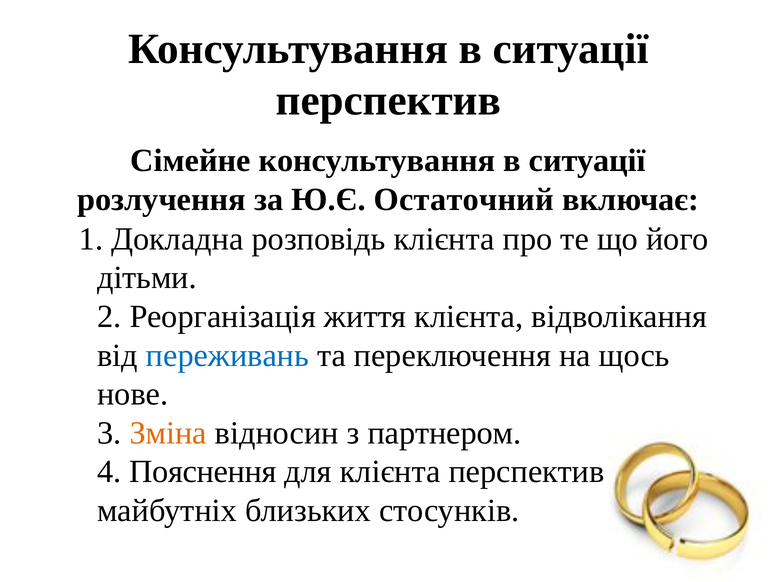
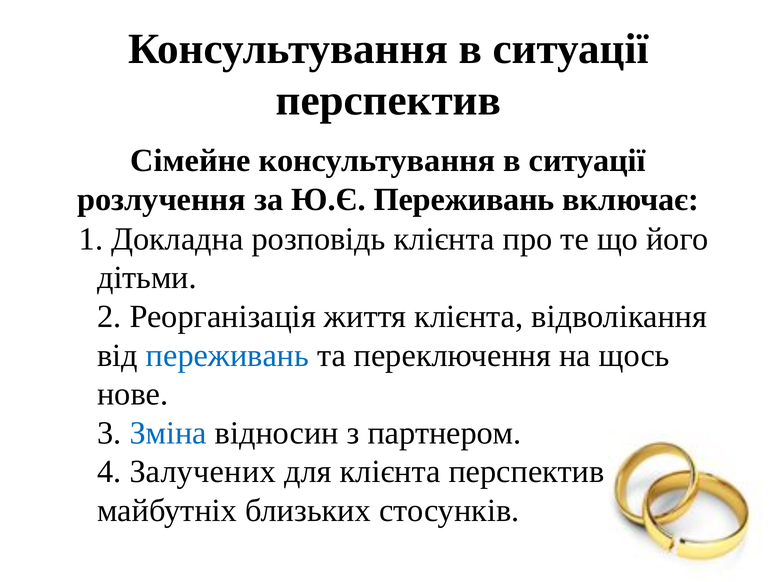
Ю.Є Остаточний: Остаточний -> Переживань
Зміна colour: orange -> blue
Пояснення: Пояснення -> Залучених
